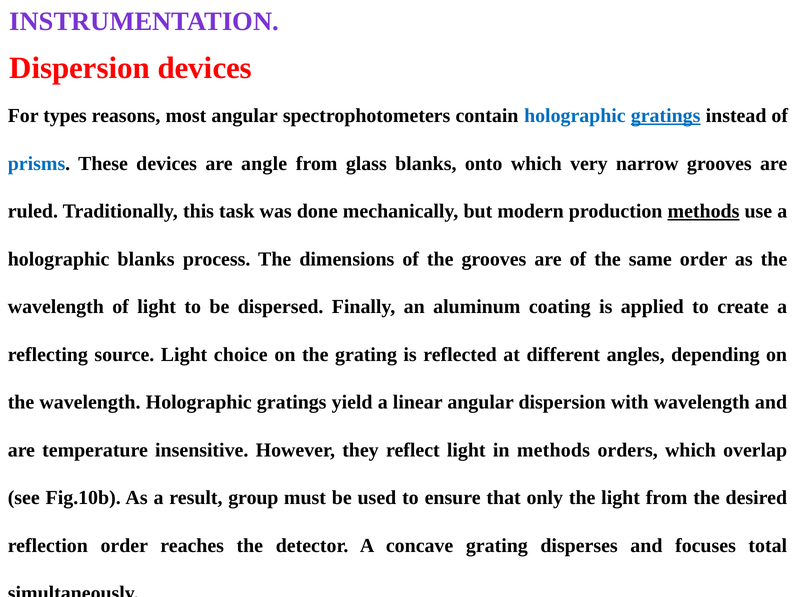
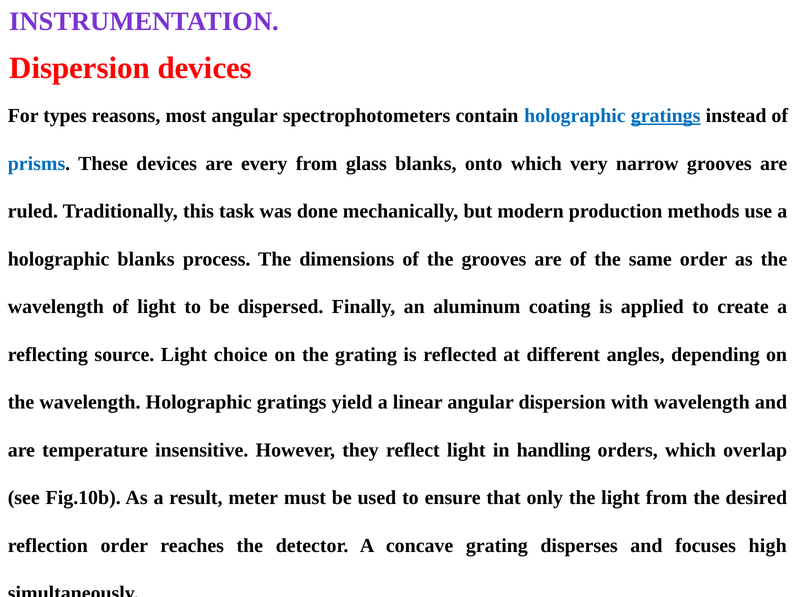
angle: angle -> every
methods at (703, 211) underline: present -> none
in methods: methods -> handling
group: group -> meter
total: total -> high
